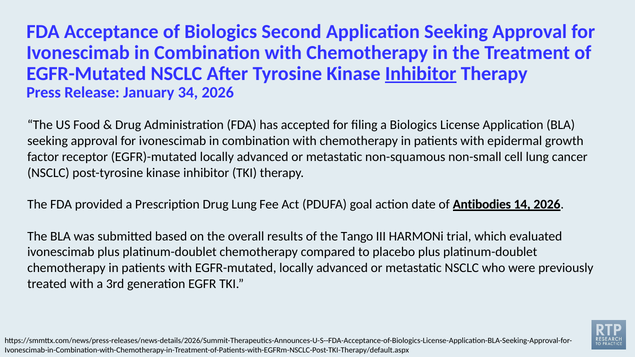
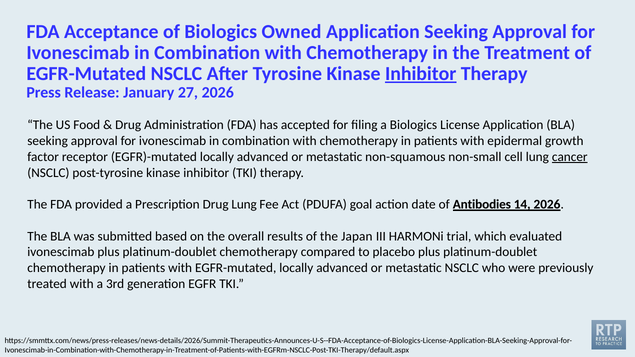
Second: Second -> Owned
34: 34 -> 27
cancer underline: none -> present
Tango: Tango -> Japan
